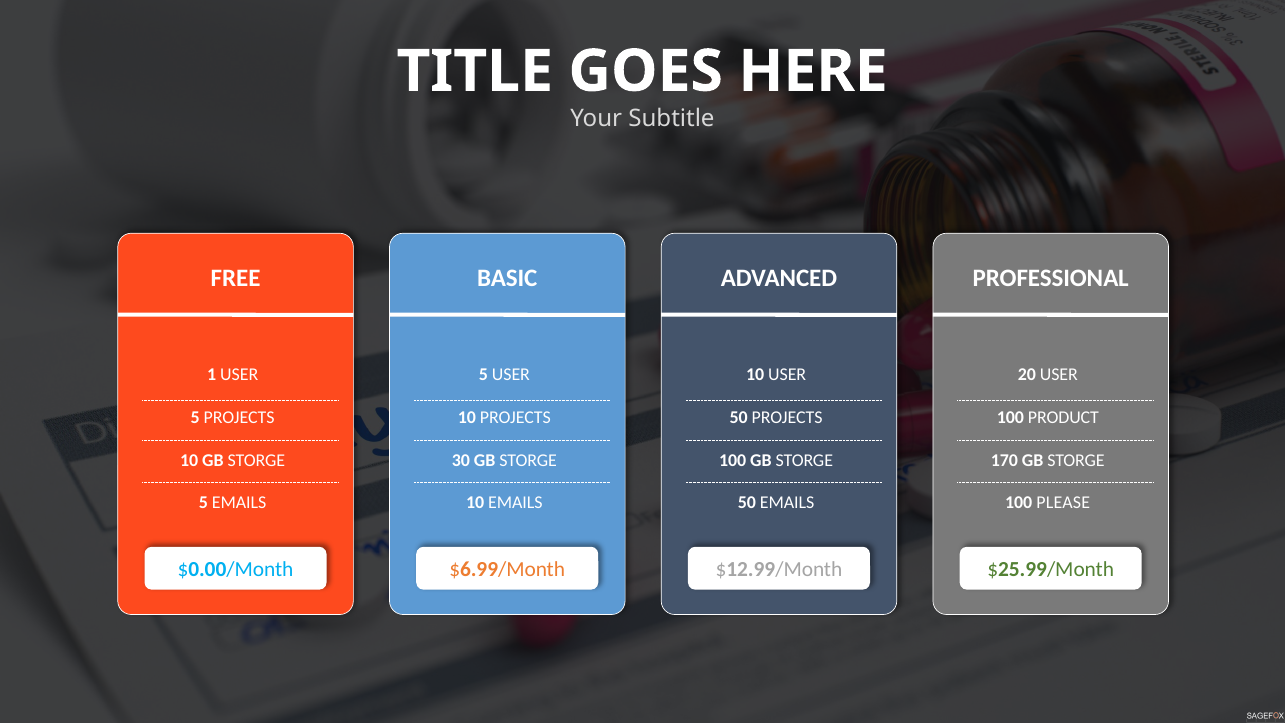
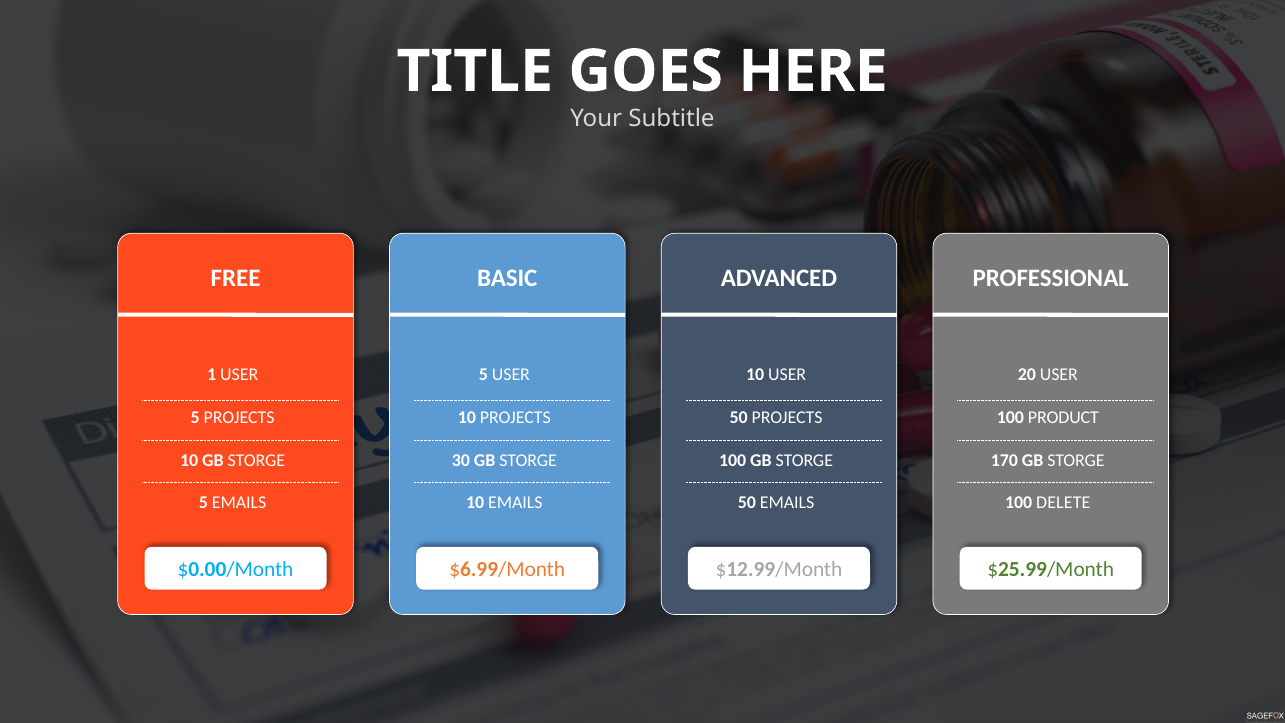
PLEASE: PLEASE -> DELETE
